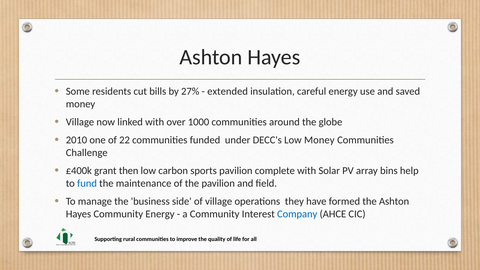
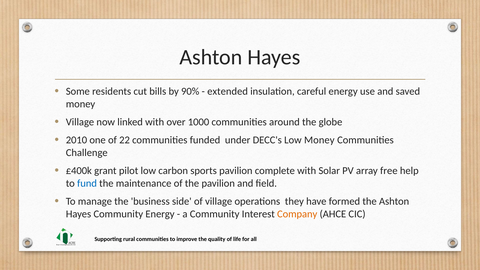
27%: 27% -> 90%
then: then -> pilot
bins: bins -> free
Company colour: blue -> orange
